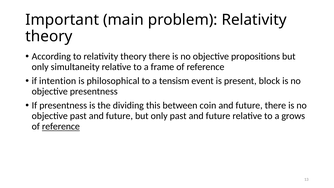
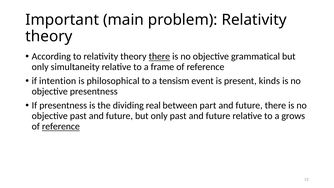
there at (159, 56) underline: none -> present
propositions: propositions -> grammatical
block: block -> kinds
this: this -> real
coin: coin -> part
